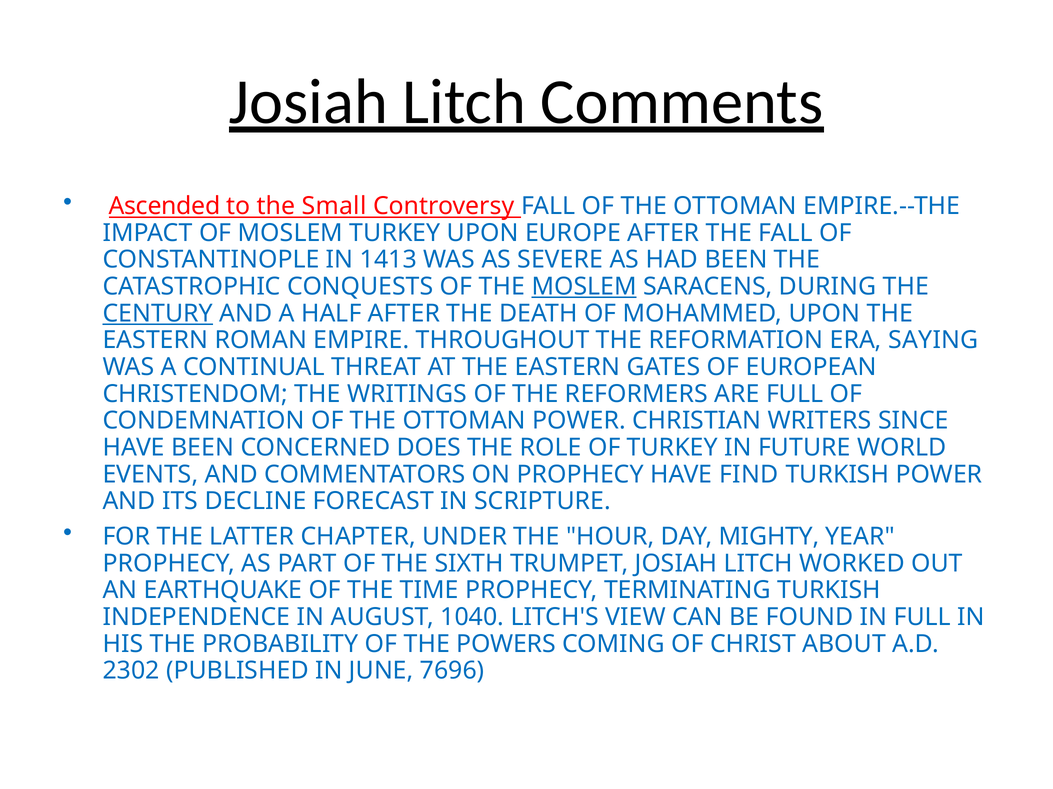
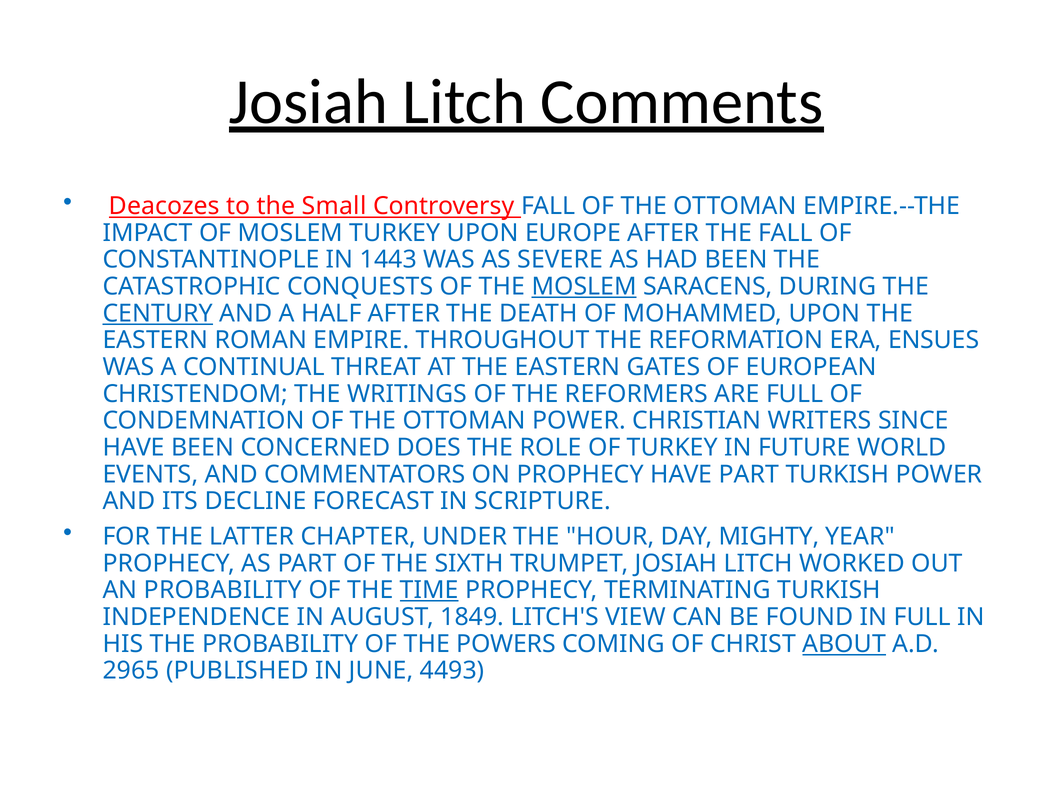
Ascended: Ascended -> Deacozes
1413: 1413 -> 1443
SAYING: SAYING -> ENSUES
HAVE FIND: FIND -> PART
AN EARTHQUAKE: EARTHQUAKE -> PROBABILITY
TIME underline: none -> present
1040: 1040 -> 1849
ABOUT underline: none -> present
2302: 2302 -> 2965
7696: 7696 -> 4493
